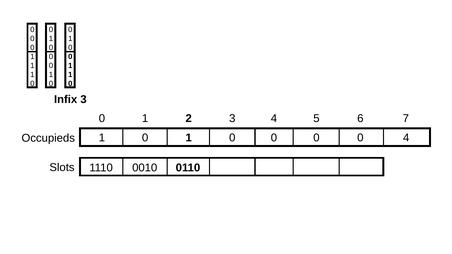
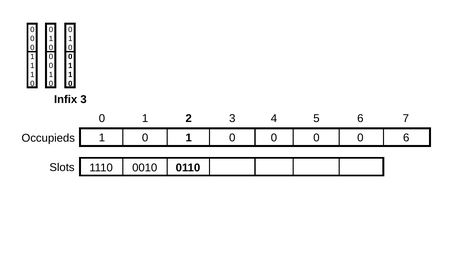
0 4: 4 -> 6
